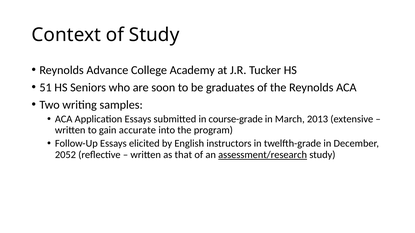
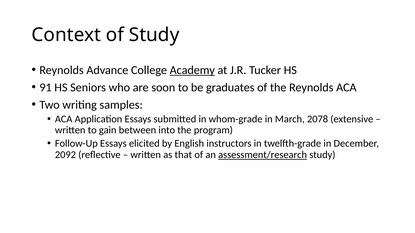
Academy underline: none -> present
51: 51 -> 91
course-grade: course-grade -> whom-grade
2013: 2013 -> 2078
accurate: accurate -> between
2052: 2052 -> 2092
